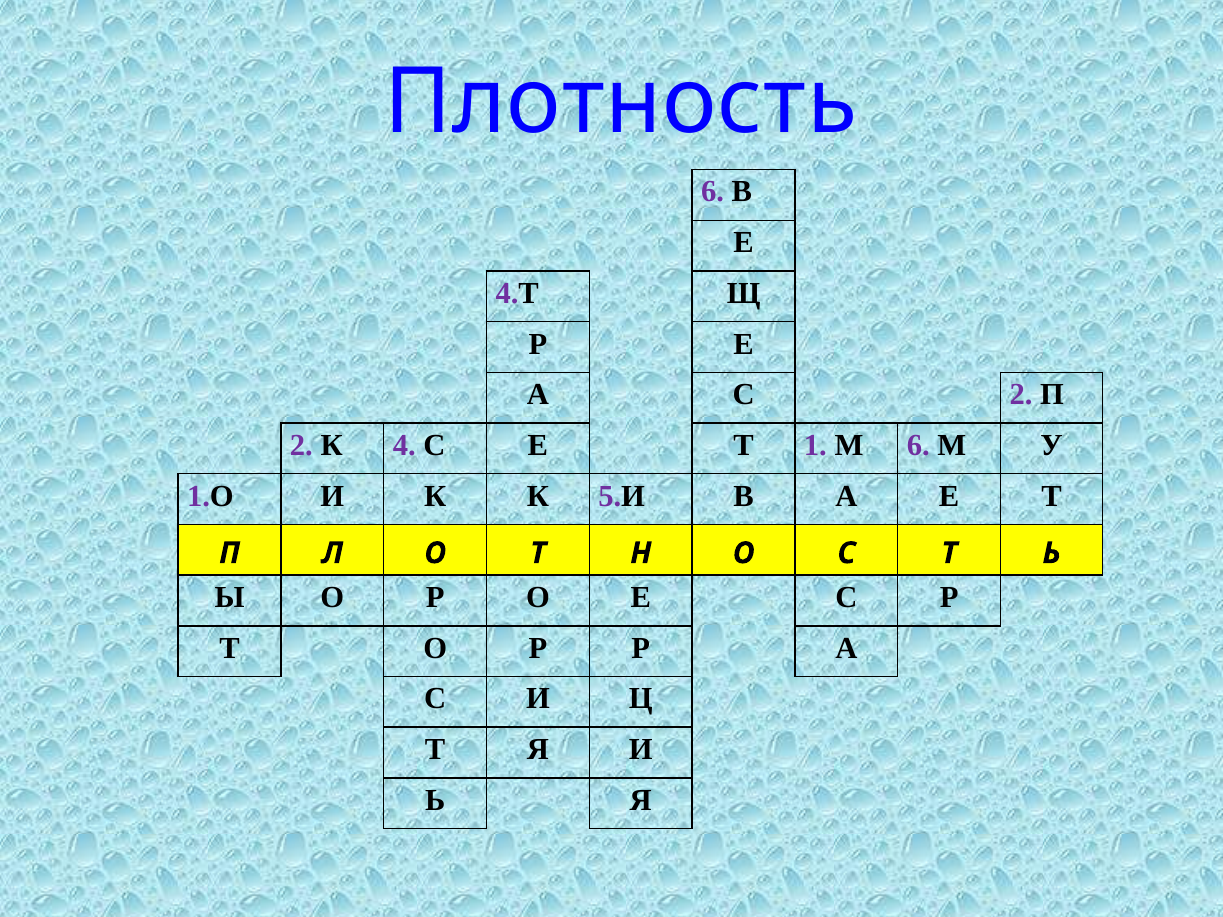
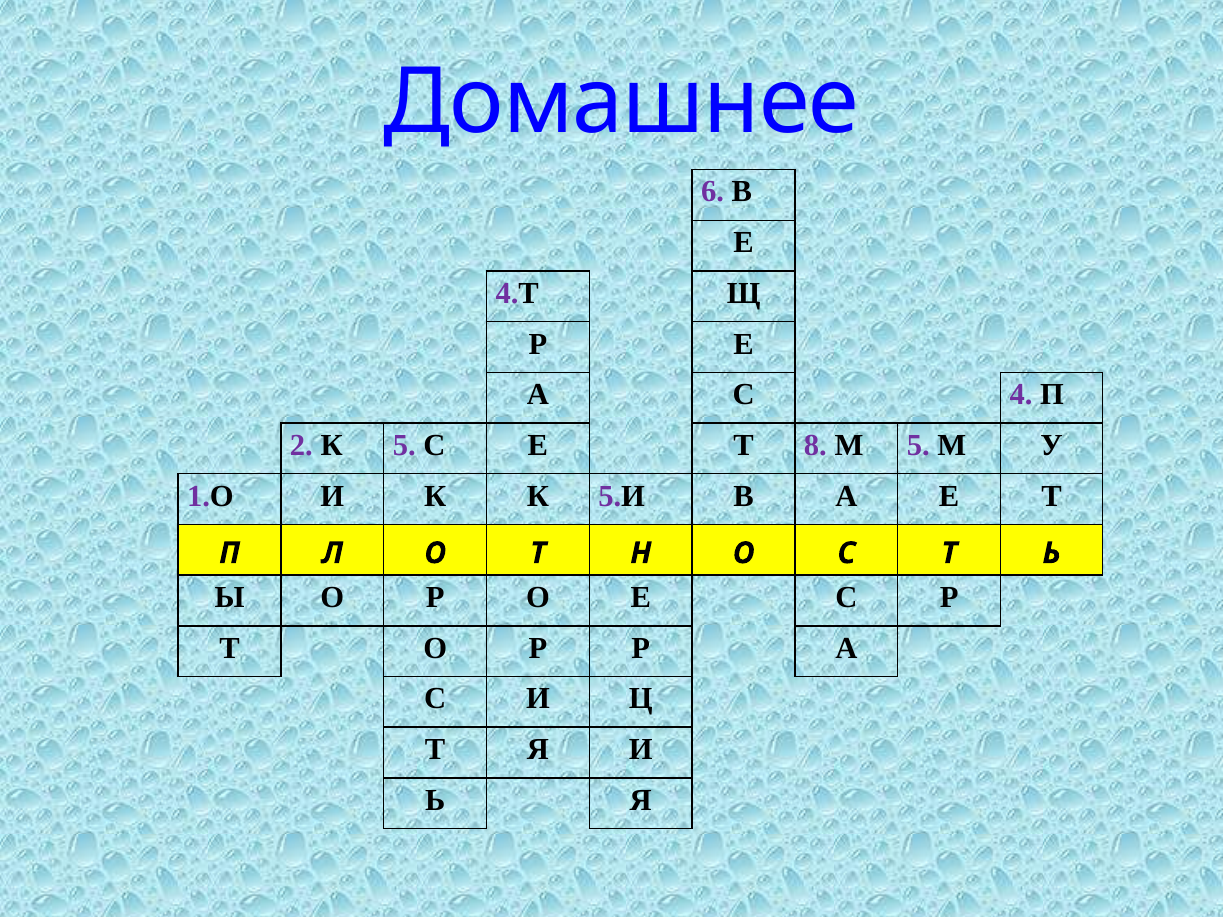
Плотность: Плотность -> Домашнее
С 2: 2 -> 4
К 4: 4 -> 5
1: 1 -> 8
М 6: 6 -> 5
